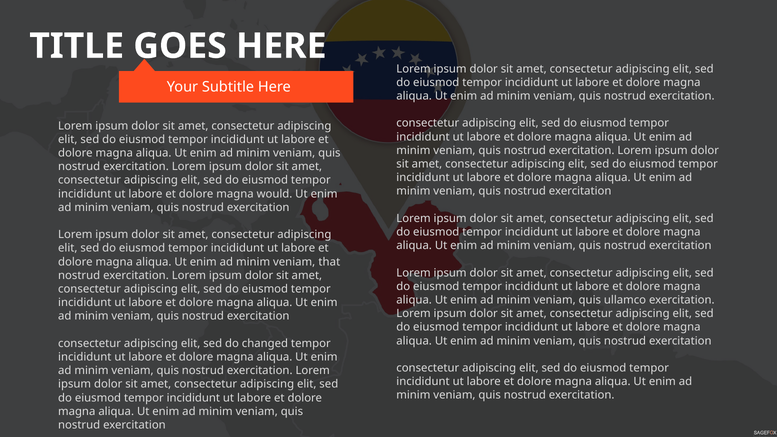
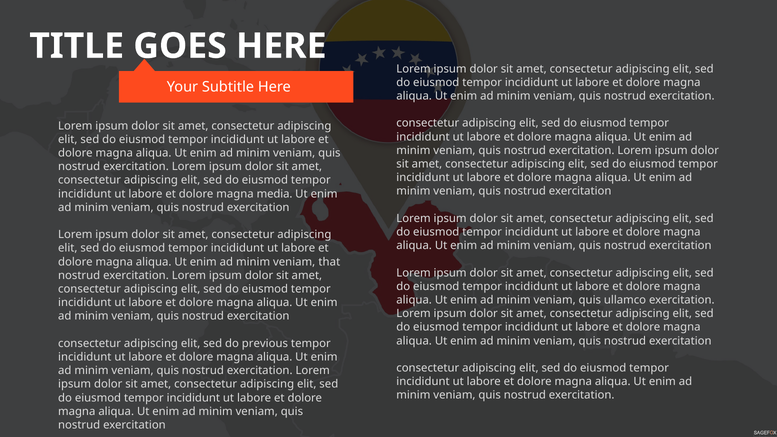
would: would -> media
changed: changed -> previous
